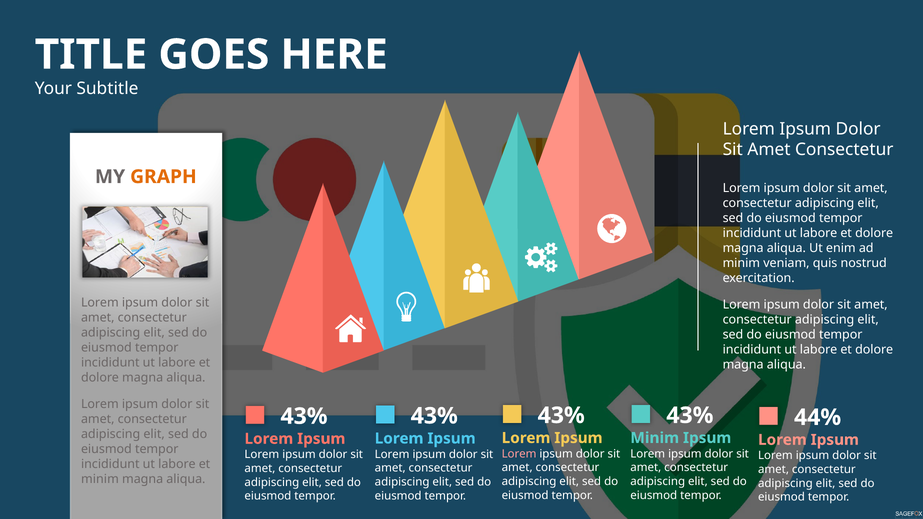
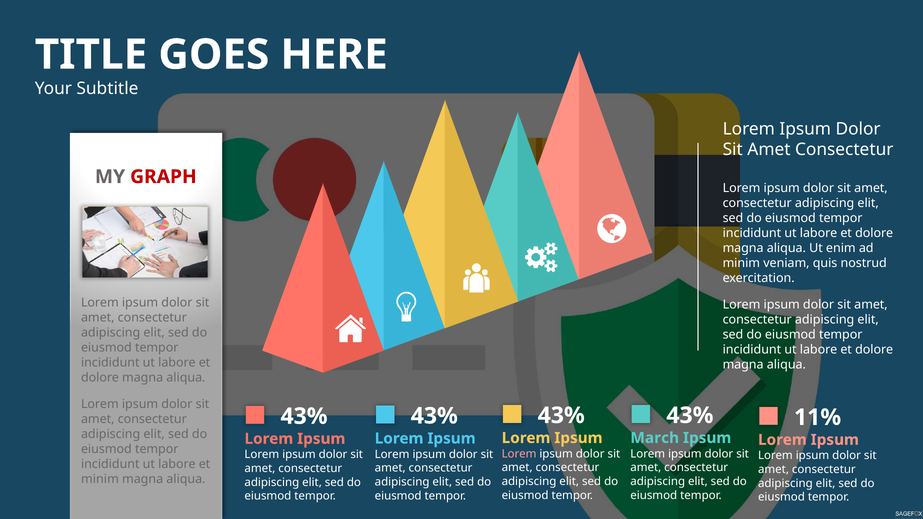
GRAPH colour: orange -> red
44%: 44% -> 11%
Minim at (655, 438): Minim -> March
